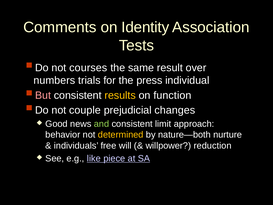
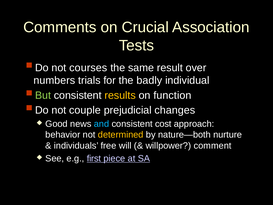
Identity: Identity -> Crucial
press: press -> badly
But colour: pink -> light green
and colour: light green -> light blue
limit: limit -> cost
reduction: reduction -> comment
like: like -> first
